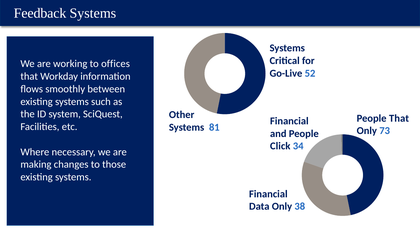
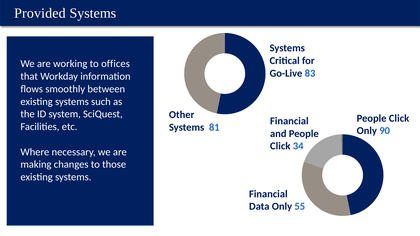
Feedback: Feedback -> Provided
52: 52 -> 83
That at (399, 118): That -> Click
73: 73 -> 90
38: 38 -> 55
